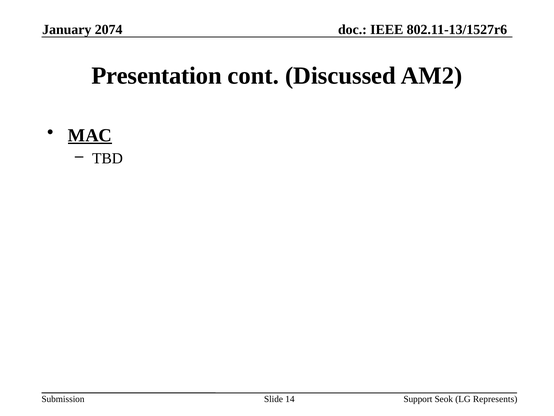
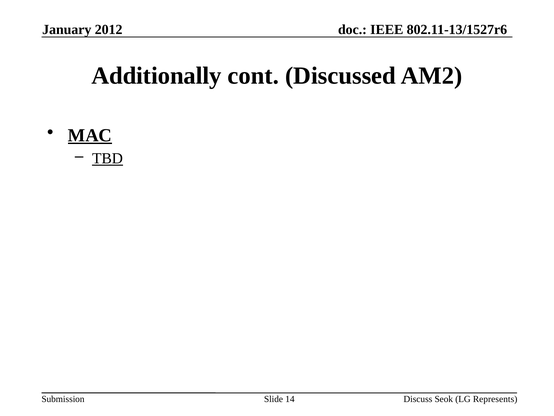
2074: 2074 -> 2012
Presentation: Presentation -> Additionally
TBD underline: none -> present
Support: Support -> Discuss
